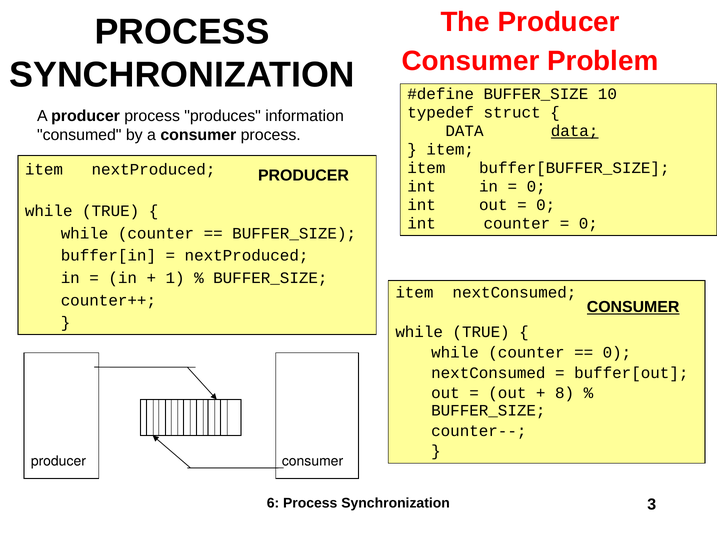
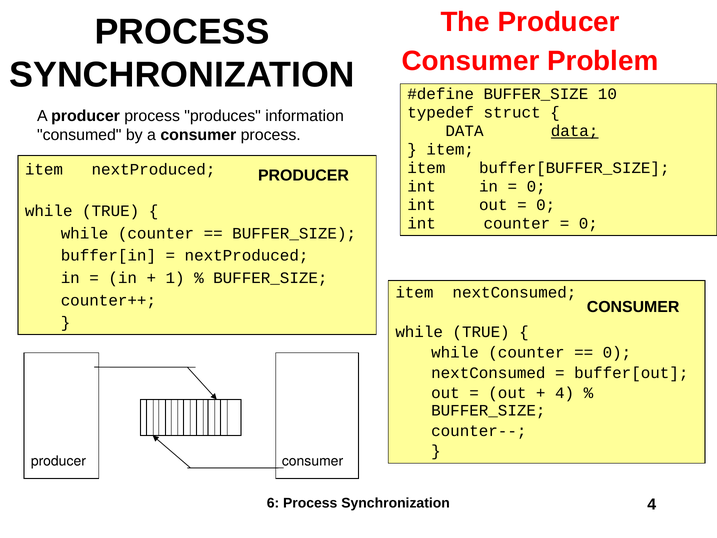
CONSUMER at (633, 307) underline: present -> none
8 at (565, 393): 8 -> 4
Synchronization 3: 3 -> 4
